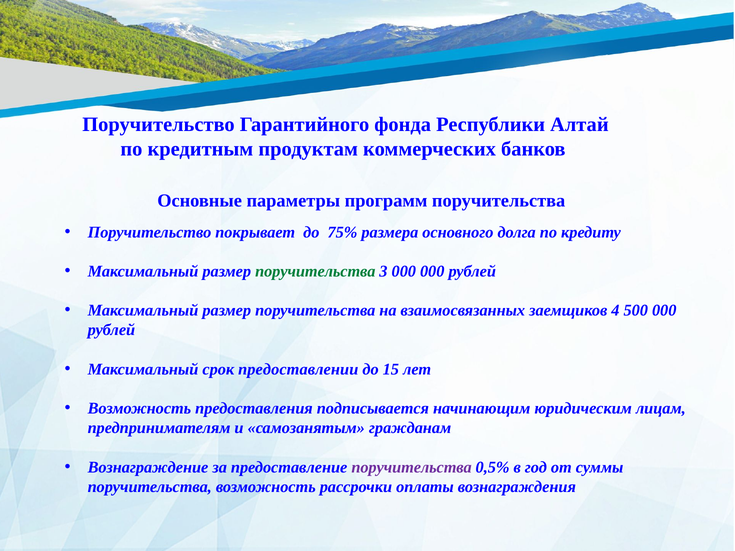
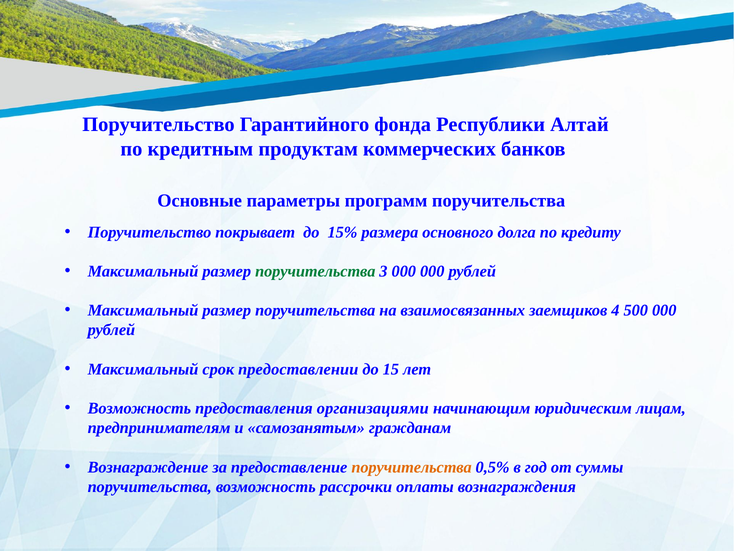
75%: 75% -> 15%
подписывается: подписывается -> организациями
поручительства at (412, 467) colour: purple -> orange
